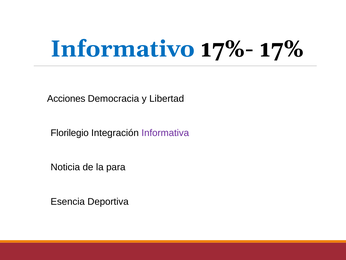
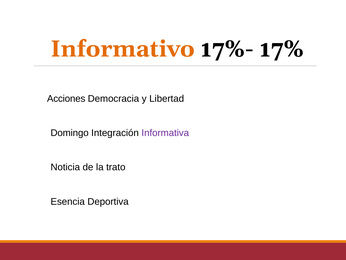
Informativo colour: blue -> orange
Florilegio: Florilegio -> Domingo
para: para -> trato
